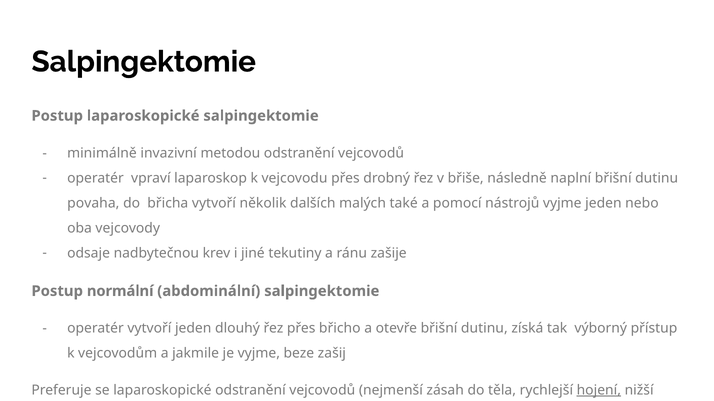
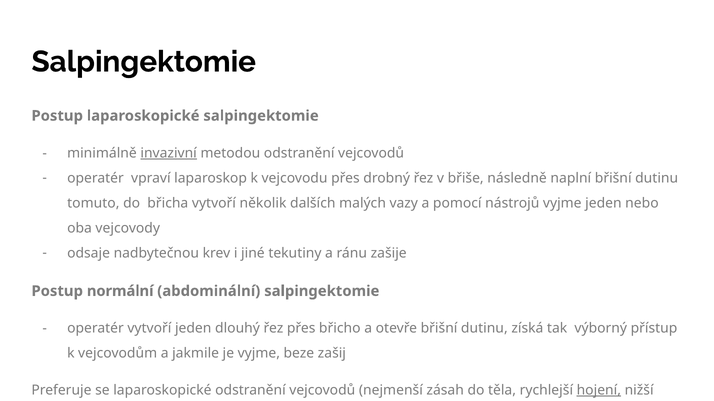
invazivní underline: none -> present
povaha: povaha -> tomuto
také: také -> vazy
